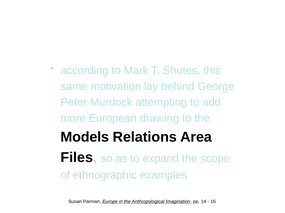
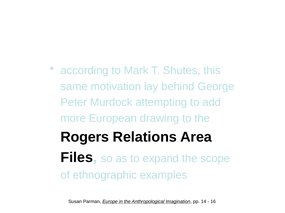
Models: Models -> Rogers
